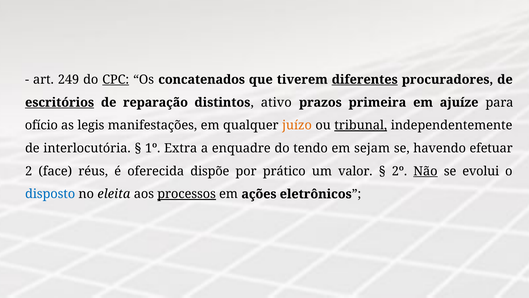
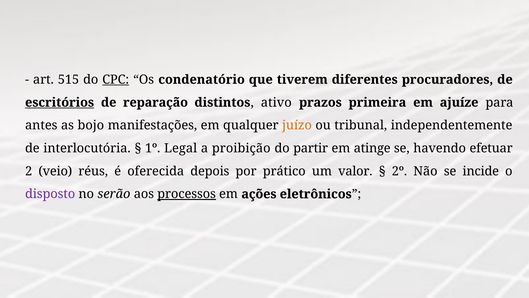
249: 249 -> 515
concatenados: concatenados -> condenatório
diferentes underline: present -> none
ofício: ofício -> antes
legis: legis -> bojo
tribunal underline: present -> none
Extra: Extra -> Legal
enquadre: enquadre -> proibição
tendo: tendo -> partir
sejam: sejam -> atinge
face: face -> veio
dispõe: dispõe -> depois
Não underline: present -> none
evolui: evolui -> incide
disposto colour: blue -> purple
eleita: eleita -> serão
